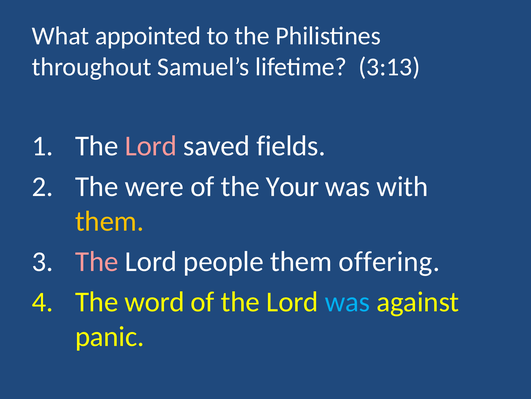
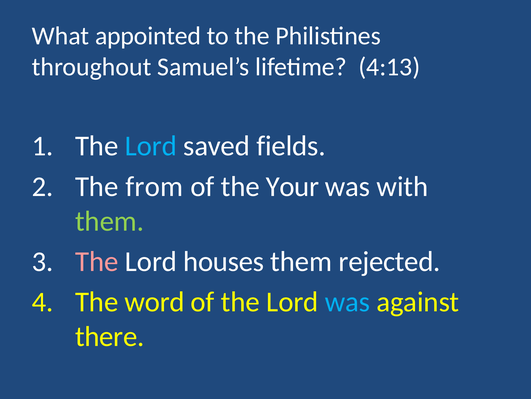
3:13: 3:13 -> 4:13
Lord at (151, 146) colour: pink -> light blue
were: were -> from
them at (110, 221) colour: yellow -> light green
people: people -> houses
offering: offering -> rejected
panic: panic -> there
